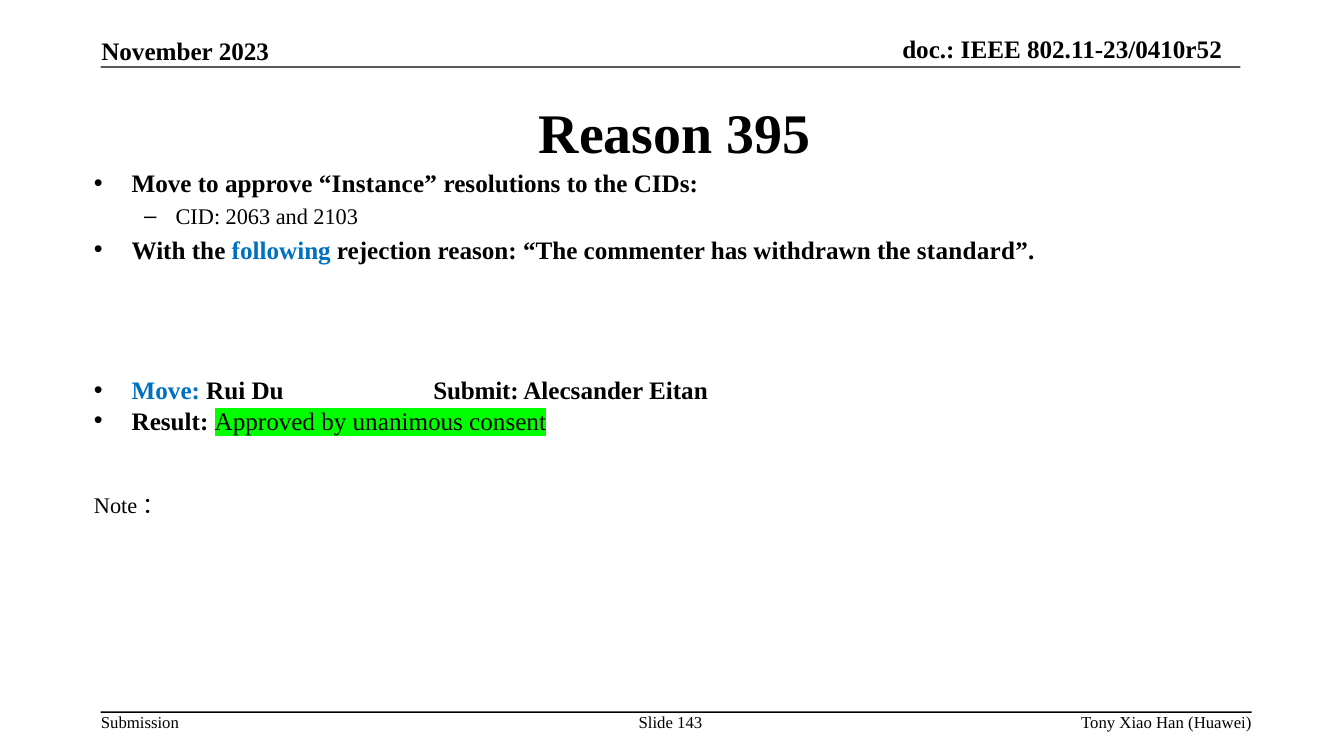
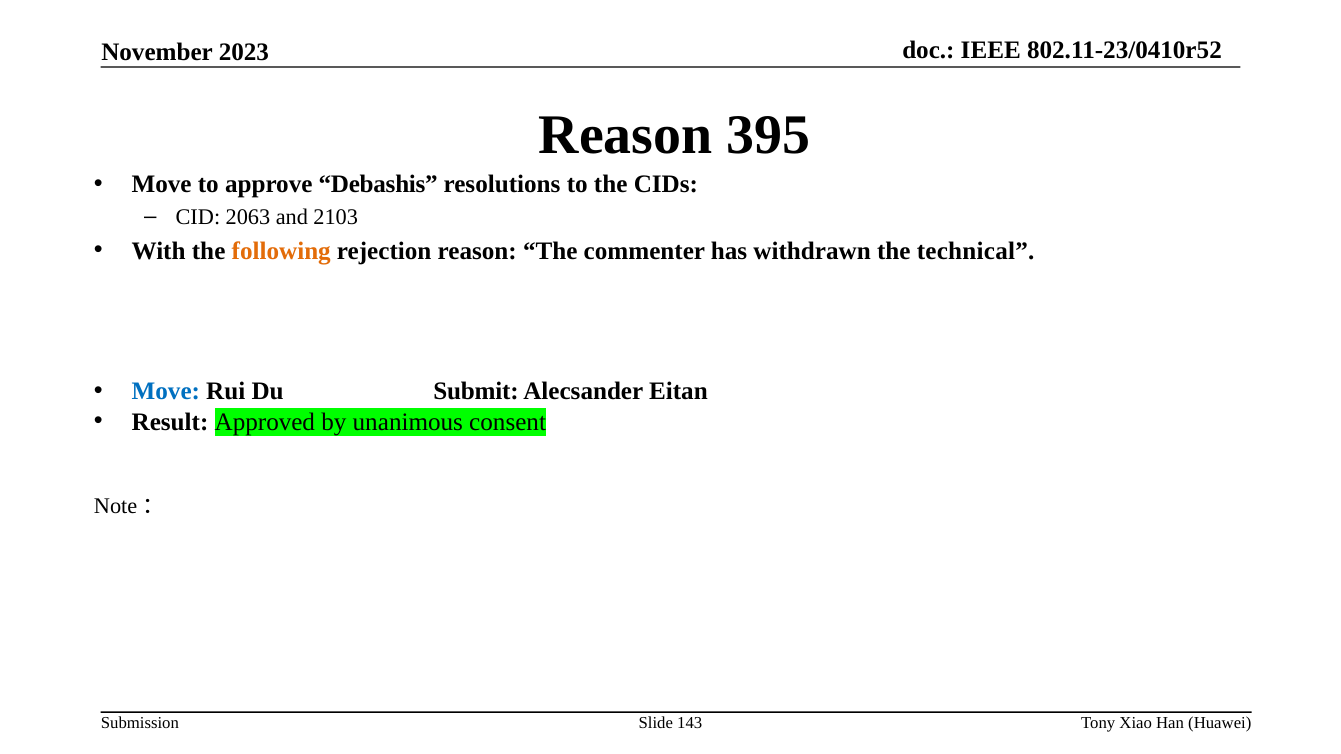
Instance: Instance -> Debashis
following colour: blue -> orange
standard: standard -> technical
